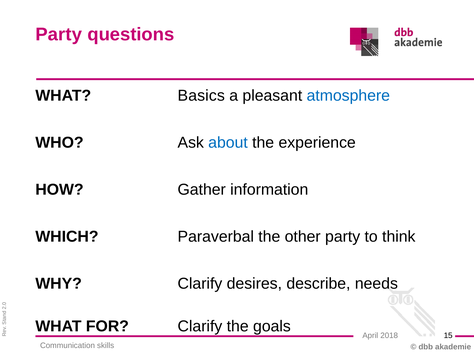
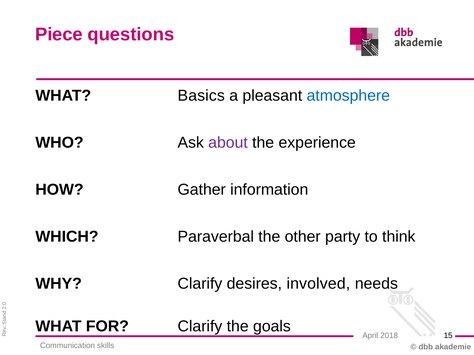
Party at (59, 34): Party -> Piece
about colour: blue -> purple
describe: describe -> involved
